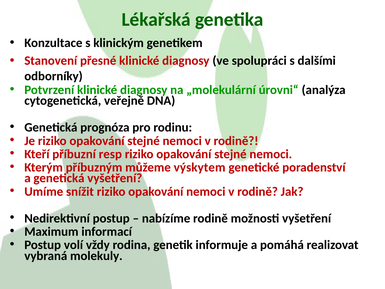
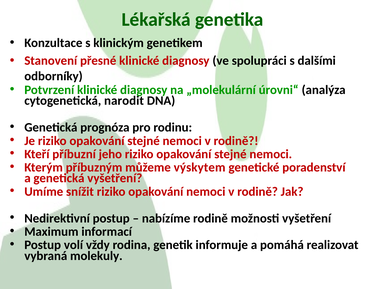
veřejně: veřejně -> narodit
resp: resp -> jeho
